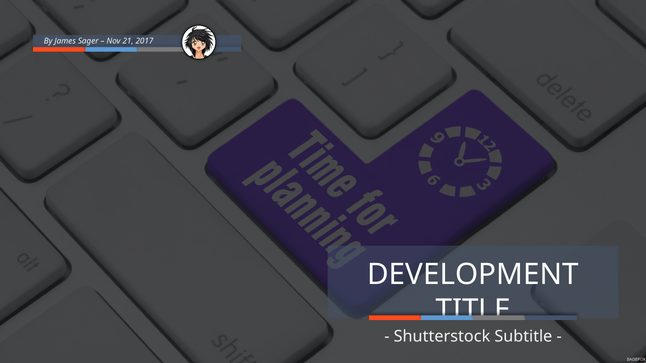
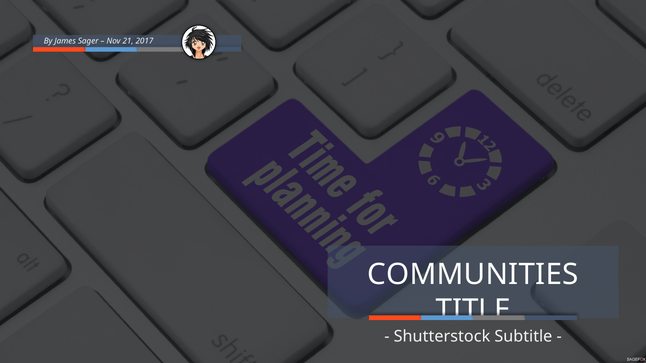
DEVELOPMENT: DEVELOPMENT -> COMMUNITIES
